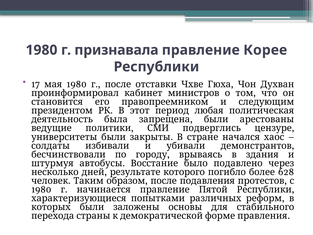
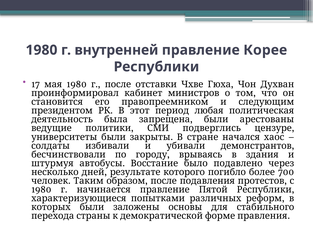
признавала: признавала -> внутренней
628: 628 -> 700
